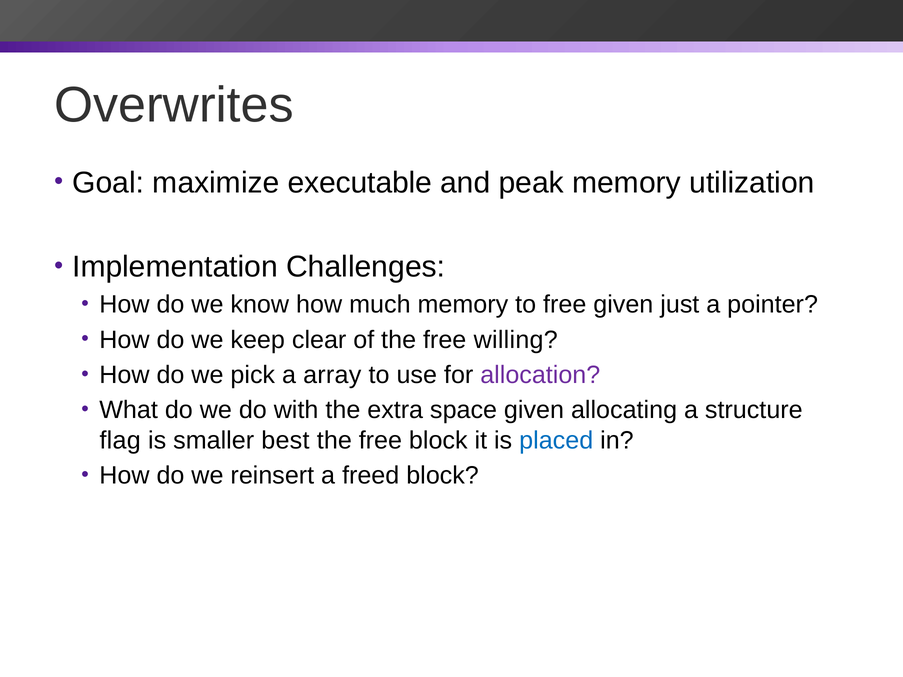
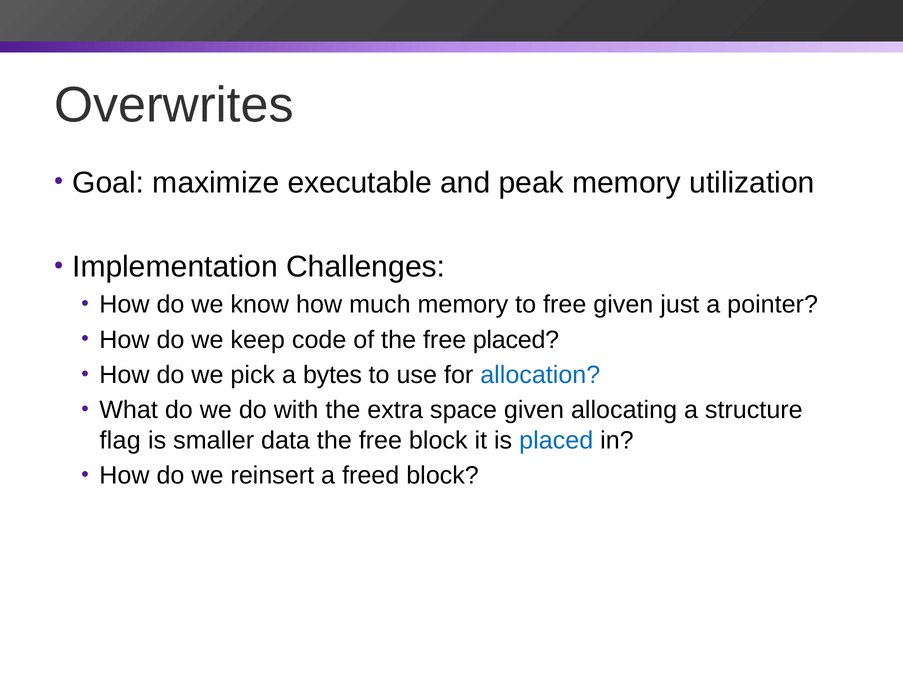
clear: clear -> code
free willing: willing -> placed
array: array -> bytes
allocation colour: purple -> blue
best: best -> data
